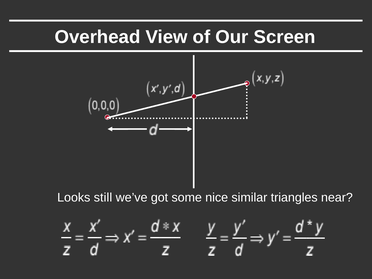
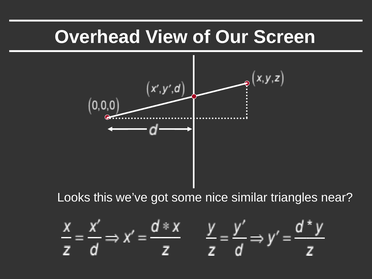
still: still -> this
